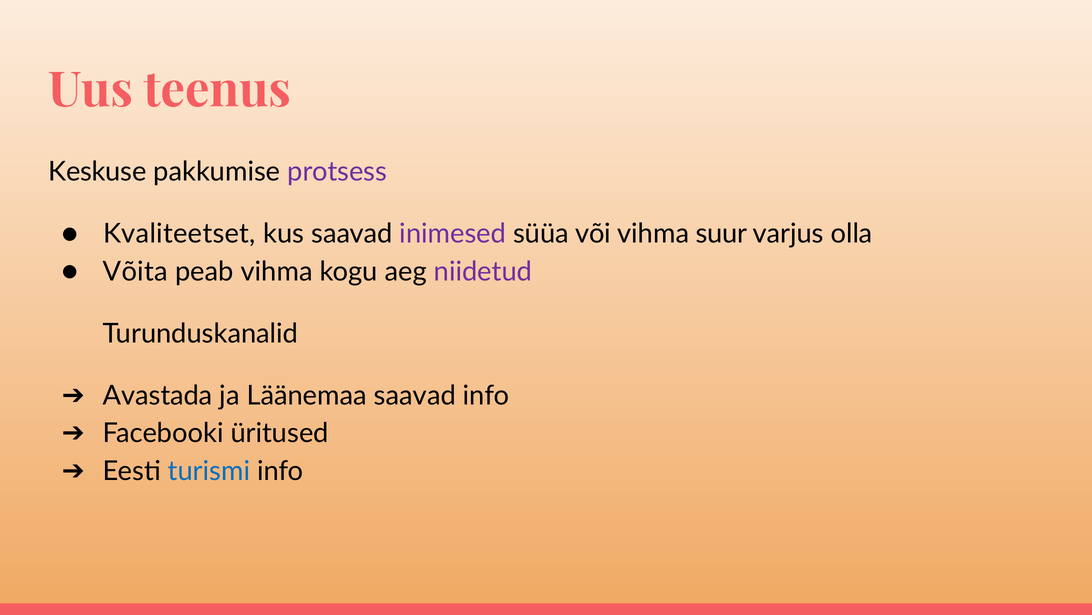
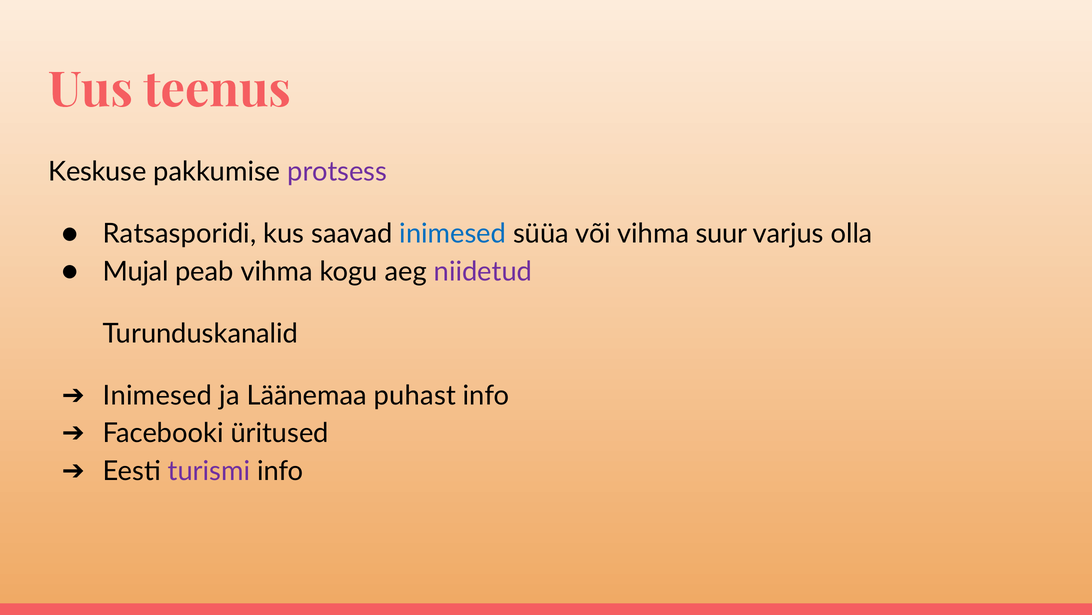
Kvaliteetset: Kvaliteetset -> Ratsasporidi
inimesed at (453, 234) colour: purple -> blue
Võita: Võita -> Mujal
Avastada at (158, 395): Avastada -> Inimesed
Läänemaa saavad: saavad -> puhast
turismi colour: blue -> purple
